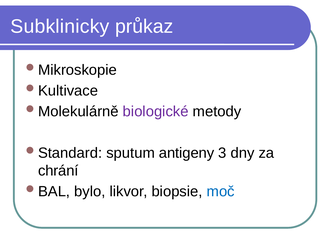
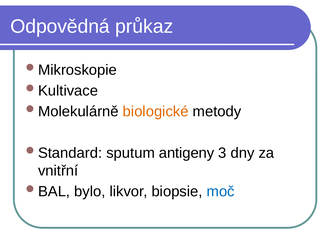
Subklinicky: Subklinicky -> Odpovědná
biologické colour: purple -> orange
chrání: chrání -> vnitřní
